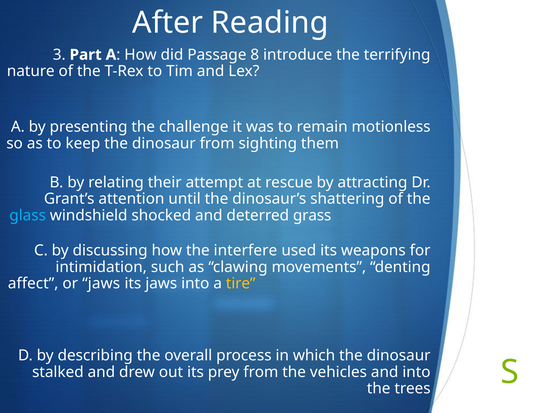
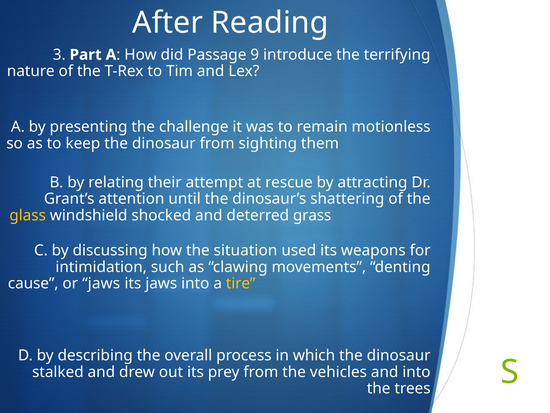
8: 8 -> 9
glass colour: light blue -> yellow
interfere: interfere -> situation
affect: affect -> cause
